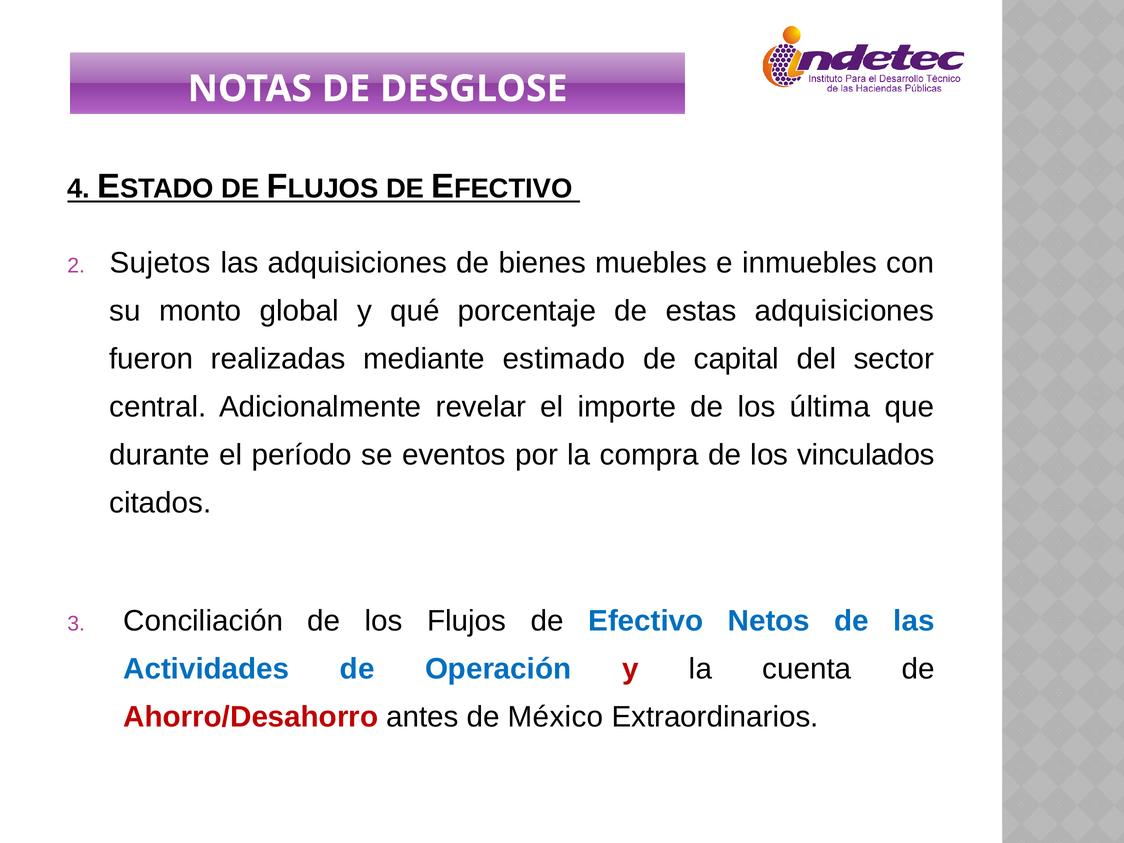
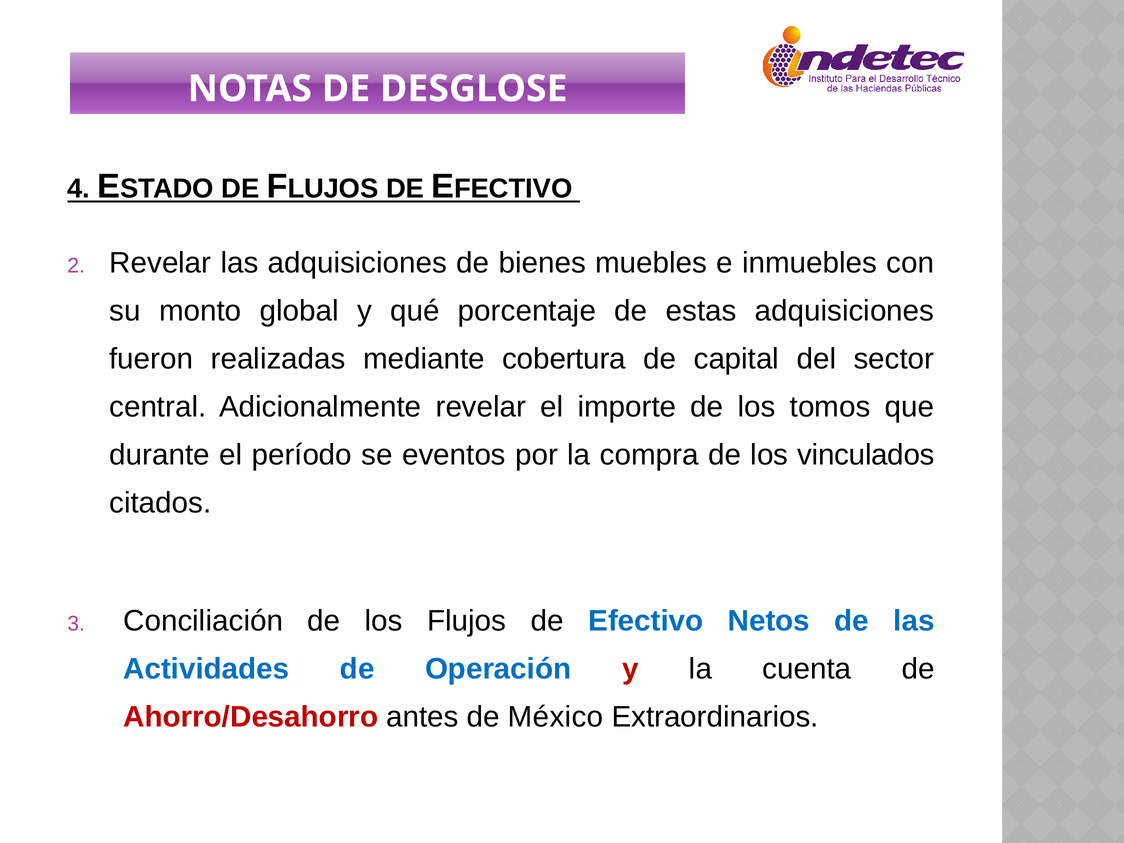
Sujetos at (160, 263): Sujetos -> Revelar
estimado: estimado -> cobertura
última: última -> tomos
